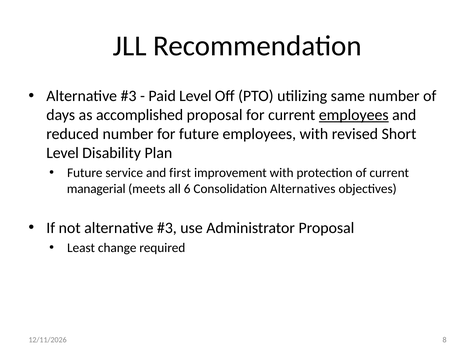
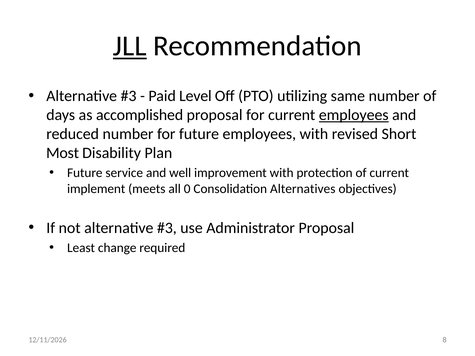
JLL underline: none -> present
Level at (63, 153): Level -> Most
first: first -> well
managerial: managerial -> implement
6: 6 -> 0
